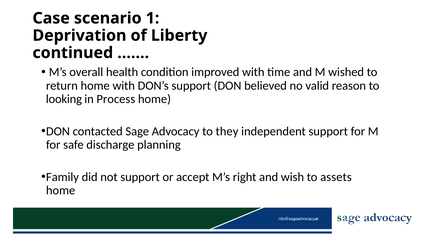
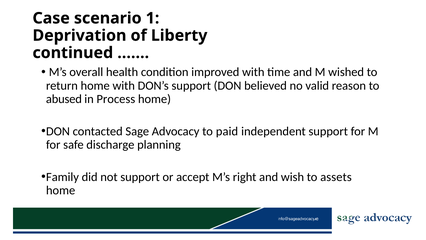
looking: looking -> abused
they: they -> paid
